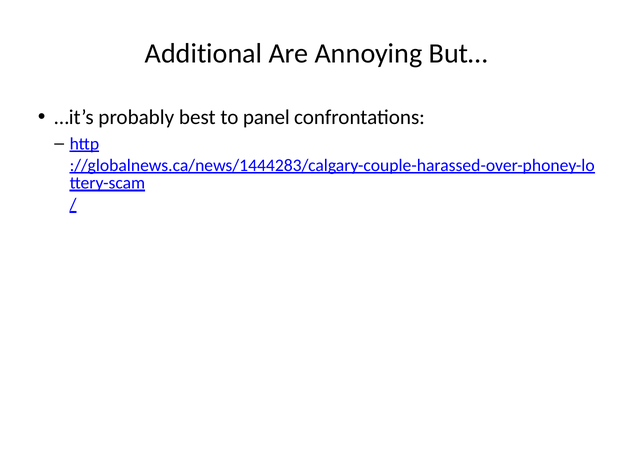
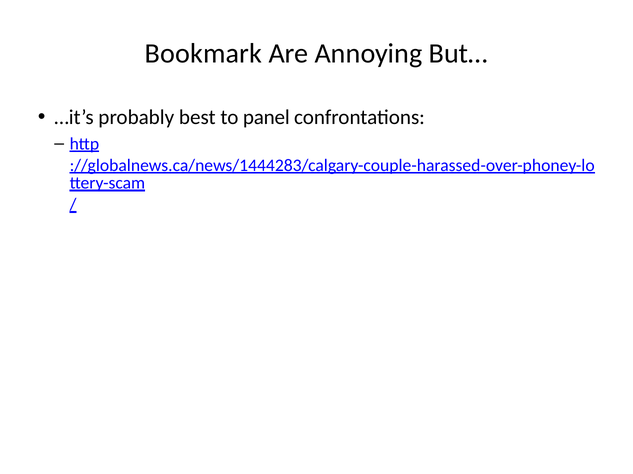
Additional: Additional -> Bookmark
